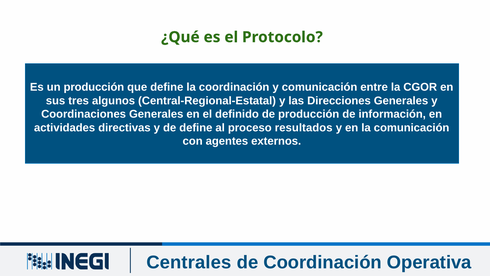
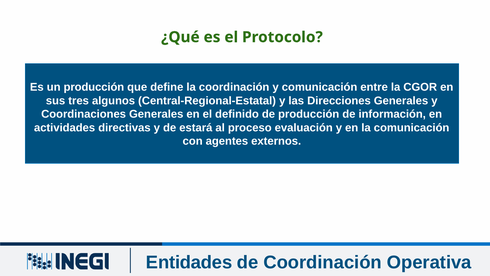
de define: define -> estará
resultados: resultados -> evaluación
Centrales: Centrales -> Entidades
